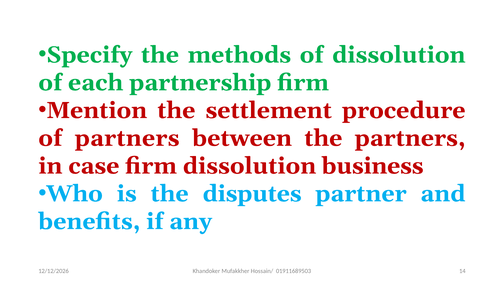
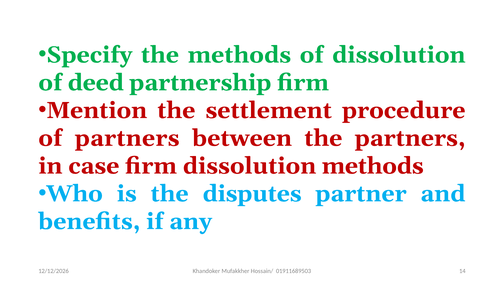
each: each -> deed
dissolution business: business -> methods
